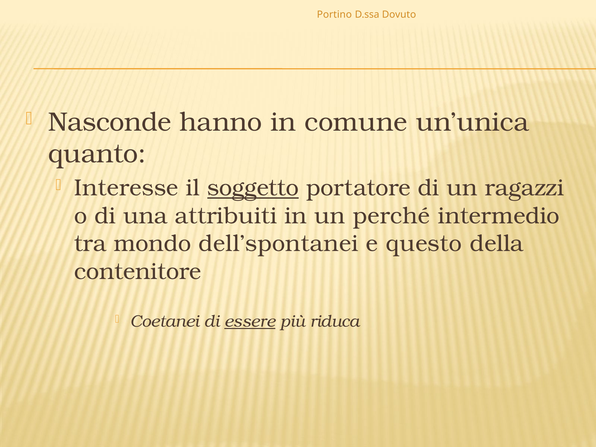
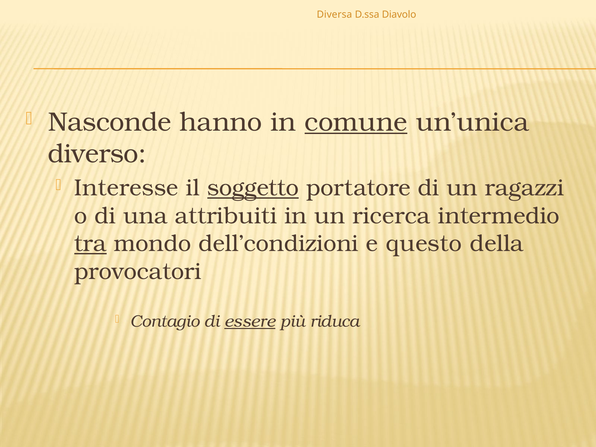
Portino: Portino -> Diversa
Dovuto: Dovuto -> Diavolo
comune underline: none -> present
quanto: quanto -> diverso
perché: perché -> ricerca
tra underline: none -> present
dell’spontanei: dell’spontanei -> dell’condizioni
contenitore: contenitore -> provocatori
Coetanei: Coetanei -> Contagio
